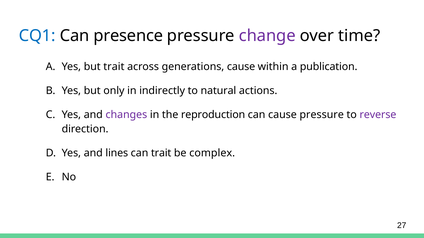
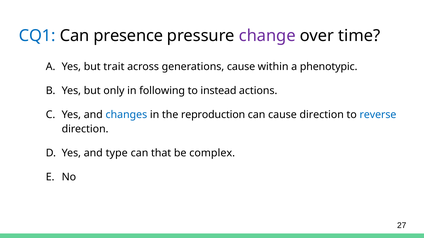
publication: publication -> phenotypic
indirectly: indirectly -> following
natural: natural -> instead
changes colour: purple -> blue
cause pressure: pressure -> direction
reverse colour: purple -> blue
lines: lines -> type
can trait: trait -> that
